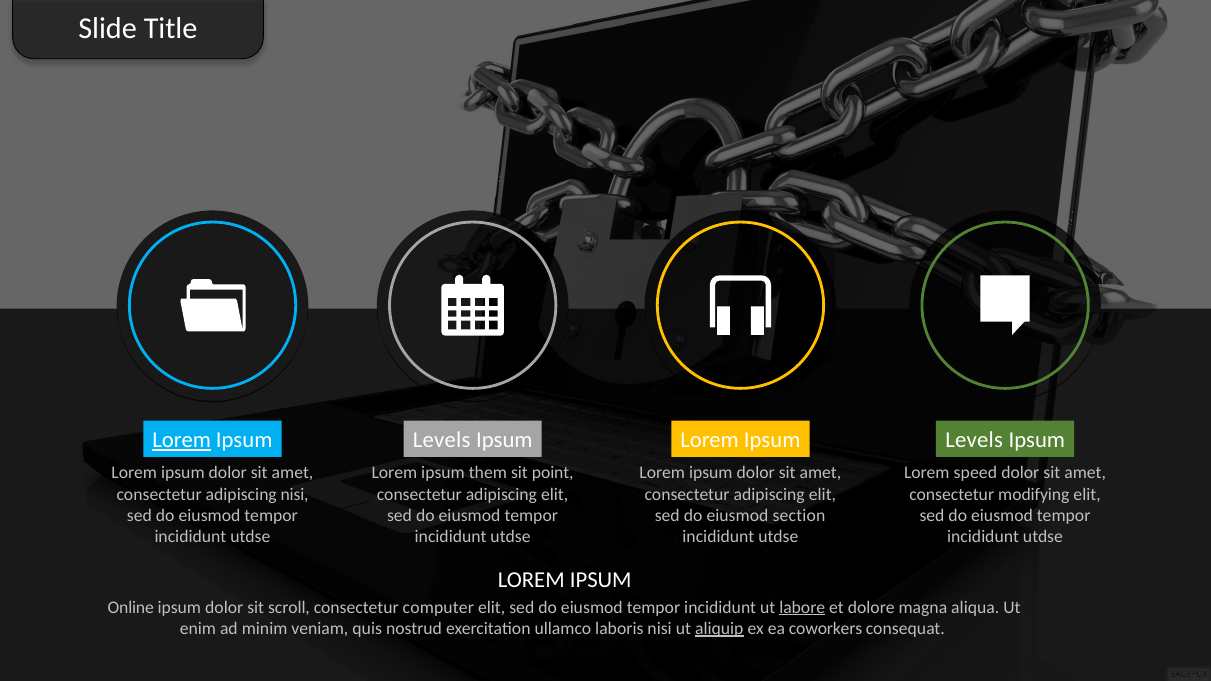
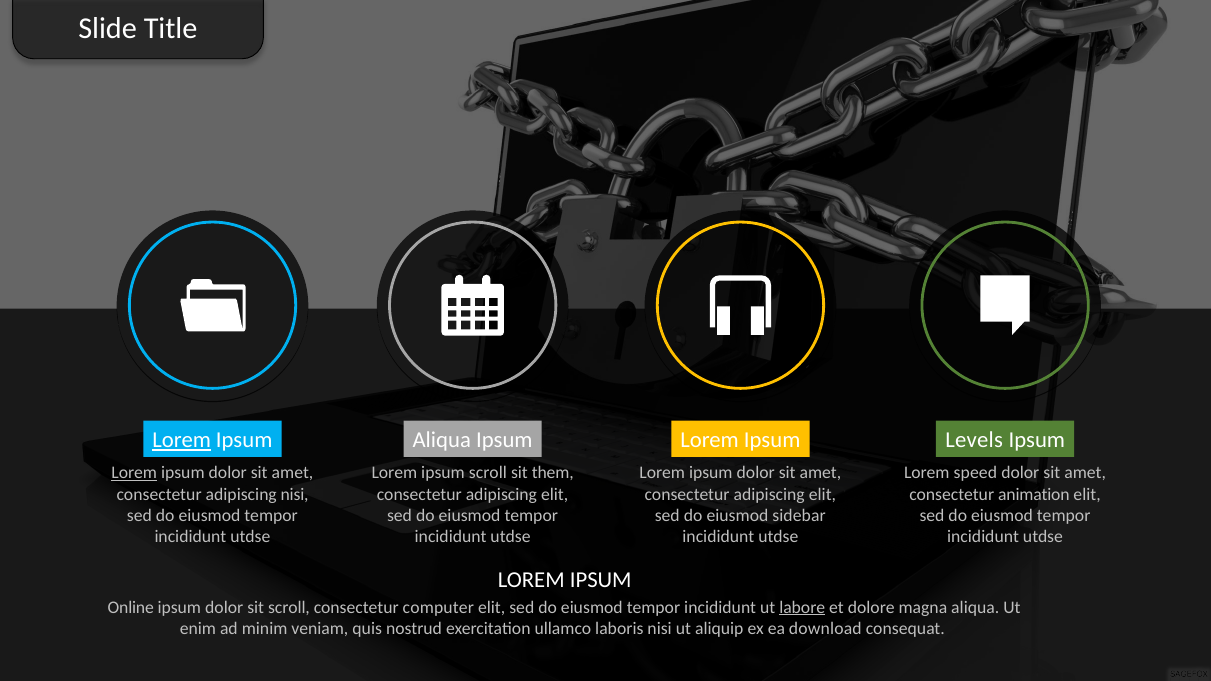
Levels at (442, 440): Levels -> Aliqua
Lorem at (134, 473) underline: none -> present
ipsum them: them -> scroll
point: point -> them
modifying: modifying -> animation
section: section -> sidebar
aliquip underline: present -> none
coworkers: coworkers -> download
